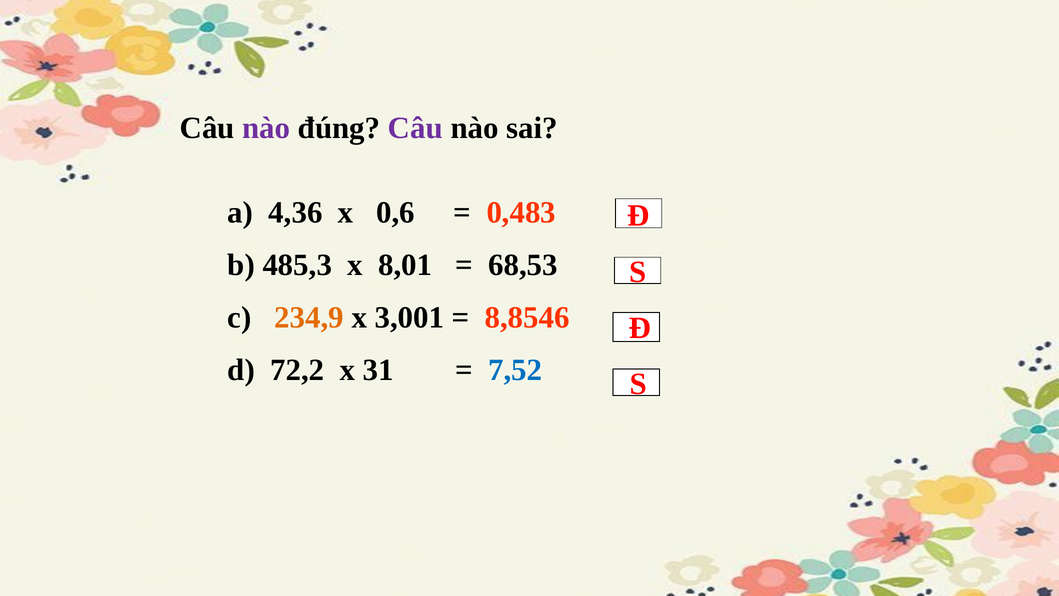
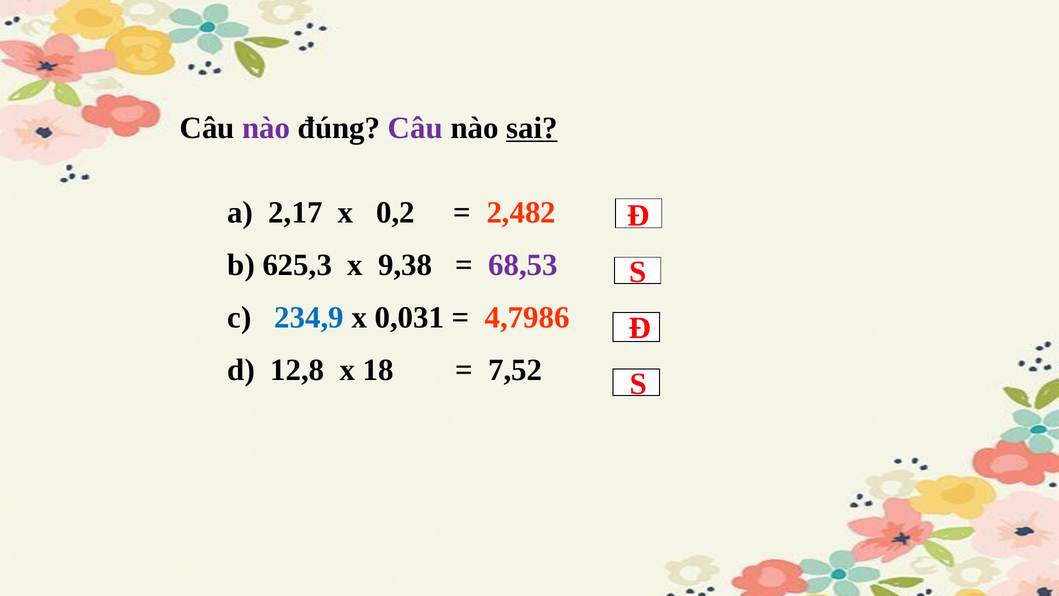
sai underline: none -> present
4,36: 4,36 -> 2,17
0,6: 0,6 -> 0,2
0,483: 0,483 -> 2,482
485,3: 485,3 -> 625,3
8,01: 8,01 -> 9,38
68,53 colour: black -> purple
234,9 colour: orange -> blue
3,001: 3,001 -> 0,031
8,8546: 8,8546 -> 4,7986
72,2: 72,2 -> 12,8
31: 31 -> 18
7,52 colour: blue -> black
